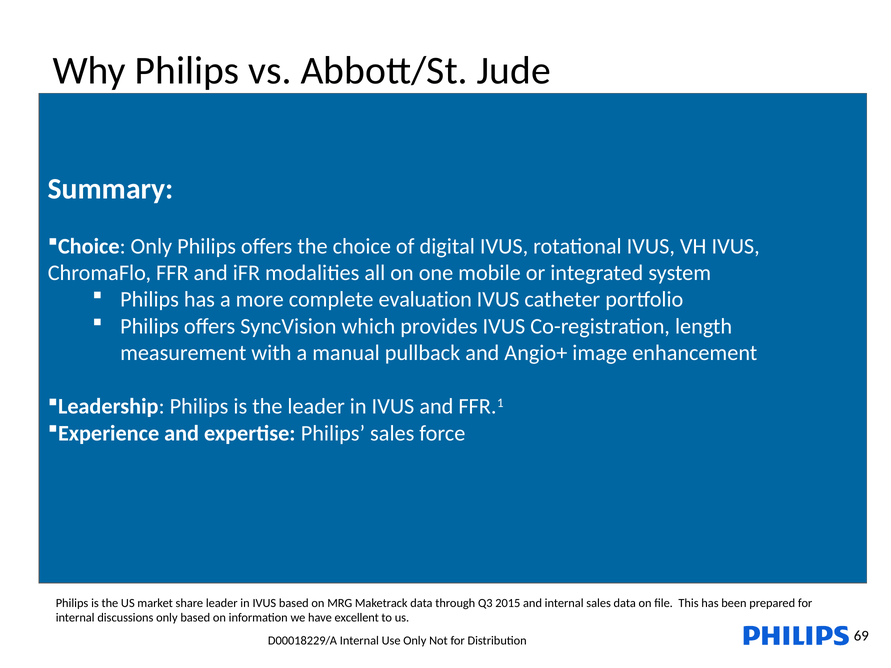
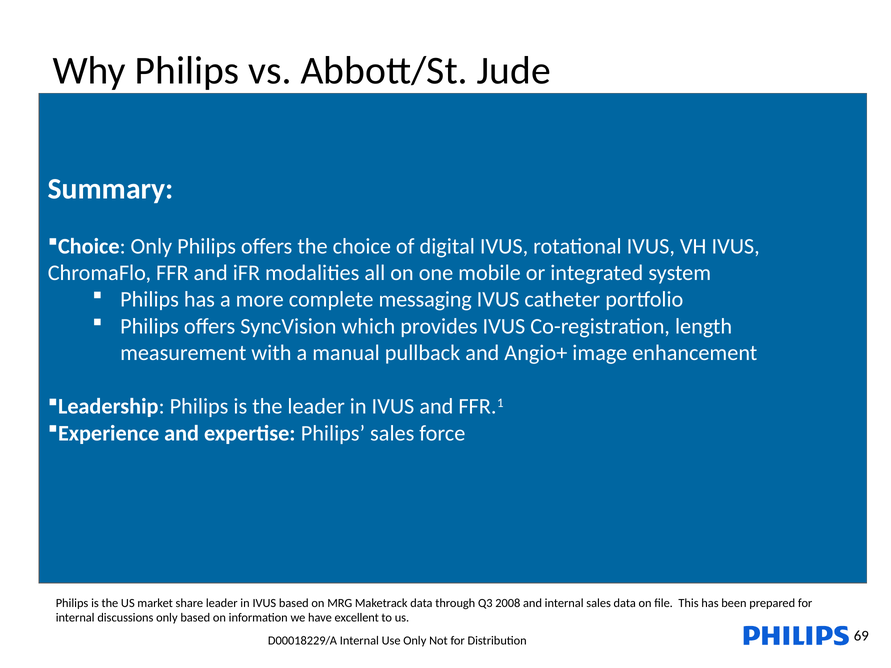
evaluation: evaluation -> messaging
2015: 2015 -> 2008
